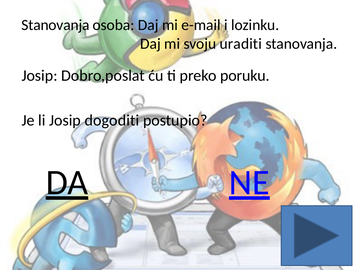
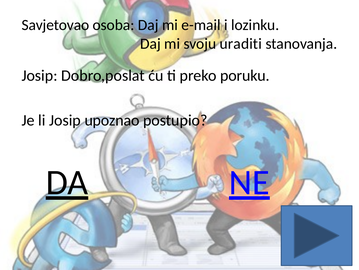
Stanovanja at (55, 25): Stanovanja -> Savjetovao
dogoditi: dogoditi -> upoznao
